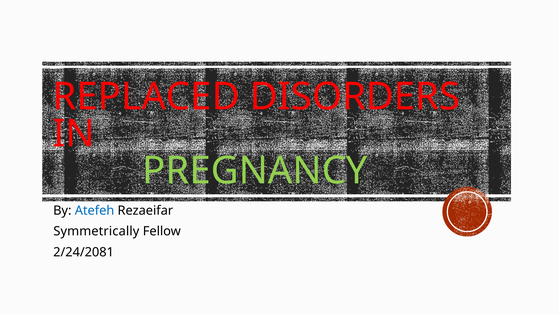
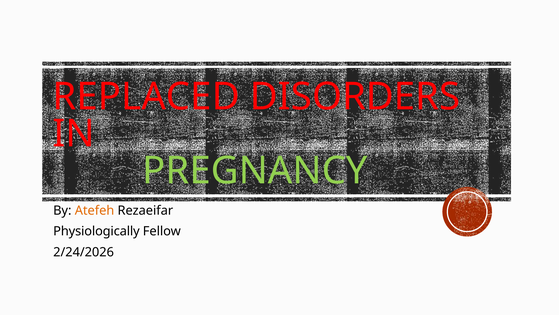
Atefeh colour: blue -> orange
Symmetrically: Symmetrically -> Physiologically
2/24/2081: 2/24/2081 -> 2/24/2026
